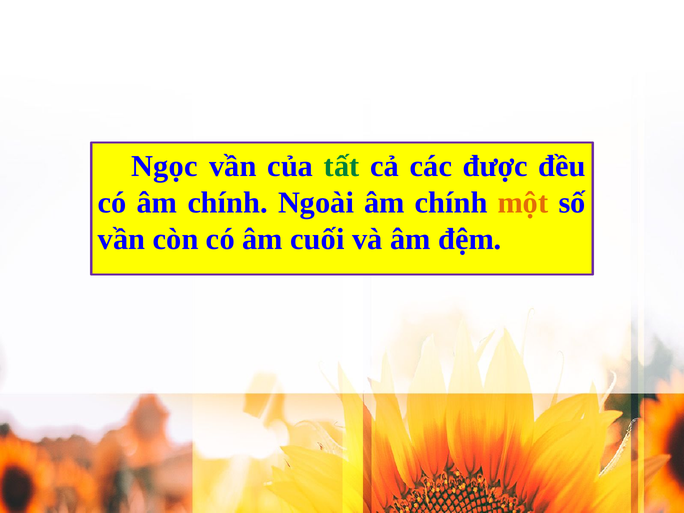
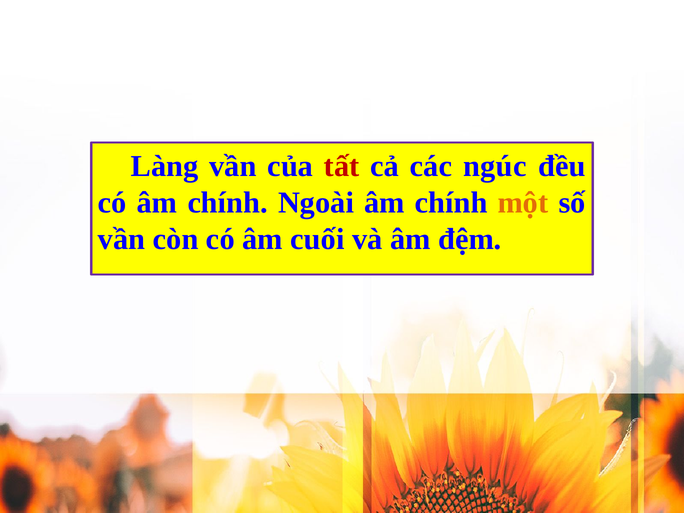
Ngọc: Ngọc -> Làng
tất colour: green -> red
được: được -> ngúc
